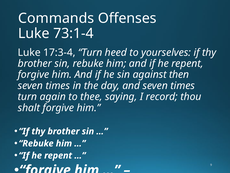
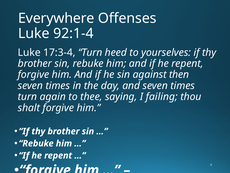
Commands: Commands -> Everywhere
73:1-4: 73:1-4 -> 92:1-4
record: record -> failing
